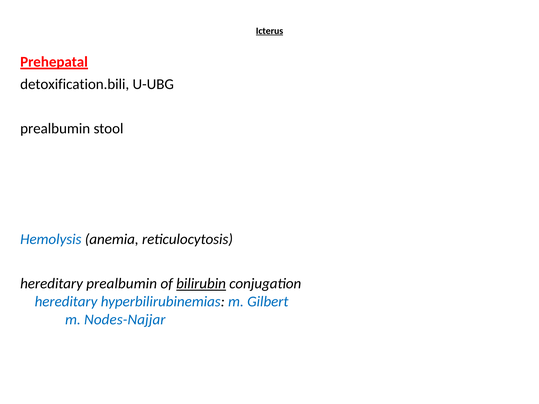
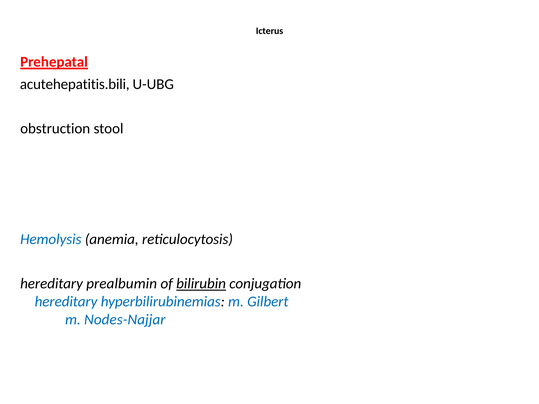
Icterus underline: present -> none
detoxification.bili: detoxification.bili -> acutehepatitis.bili
prealbumin at (55, 129): prealbumin -> obstruction
